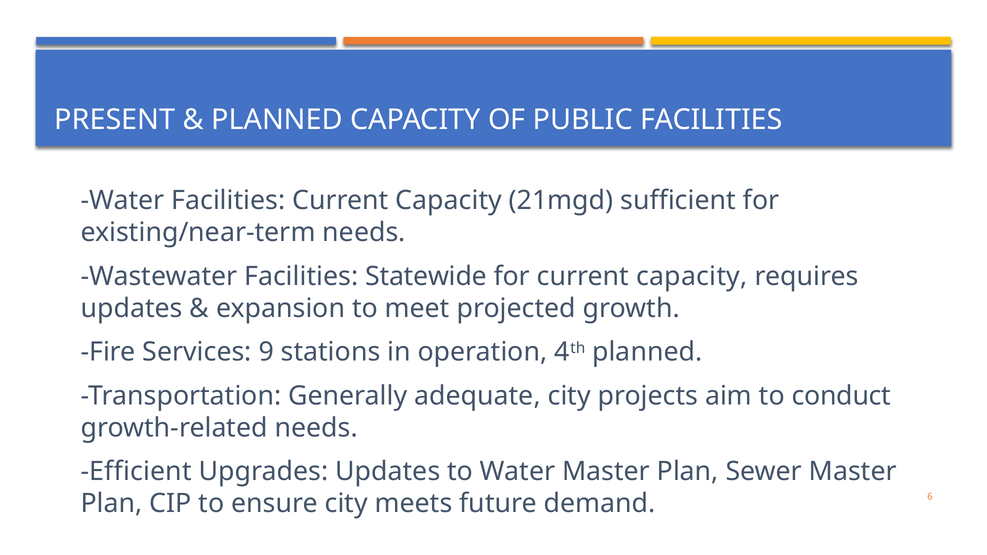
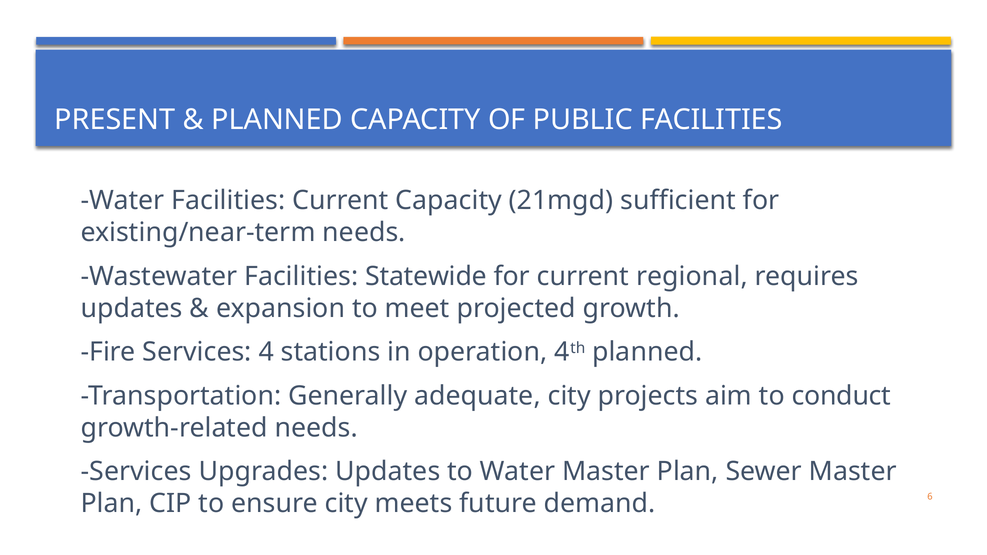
for current capacity: capacity -> regional
9: 9 -> 4
Efficient at (136, 472): Efficient -> Services
